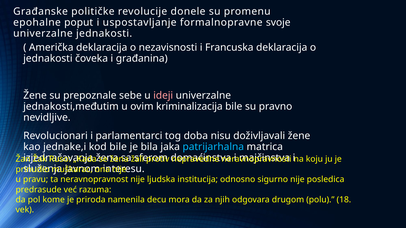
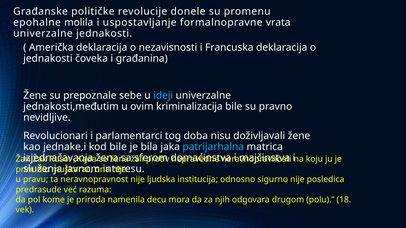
poput: poput -> molila
svoje: svoje -> vrata
ideji colour: pink -> light blue
